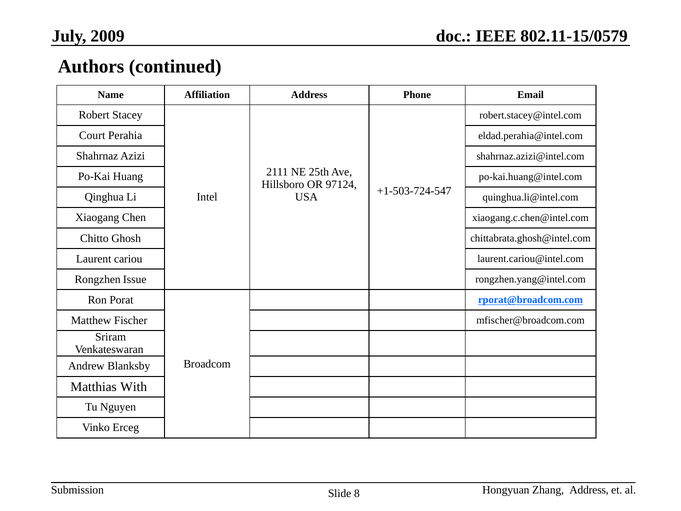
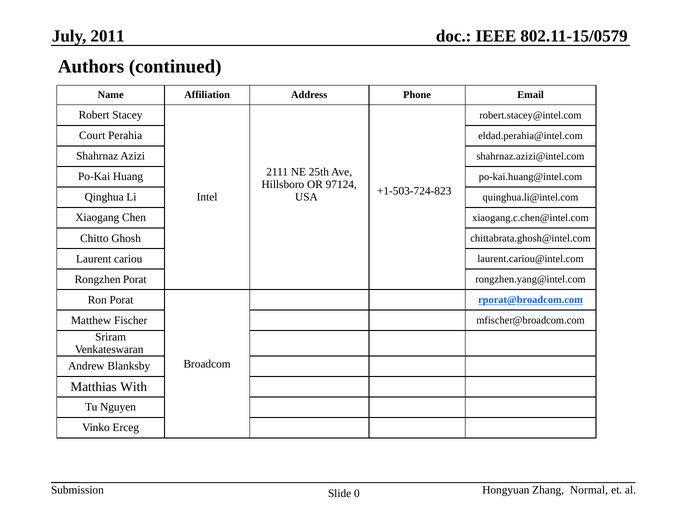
2009: 2009 -> 2011
+1-503-724-547: +1-503-724-547 -> +1-503-724-823
Rongzhen Issue: Issue -> Porat
Zhang Address: Address -> Normal
8: 8 -> 0
